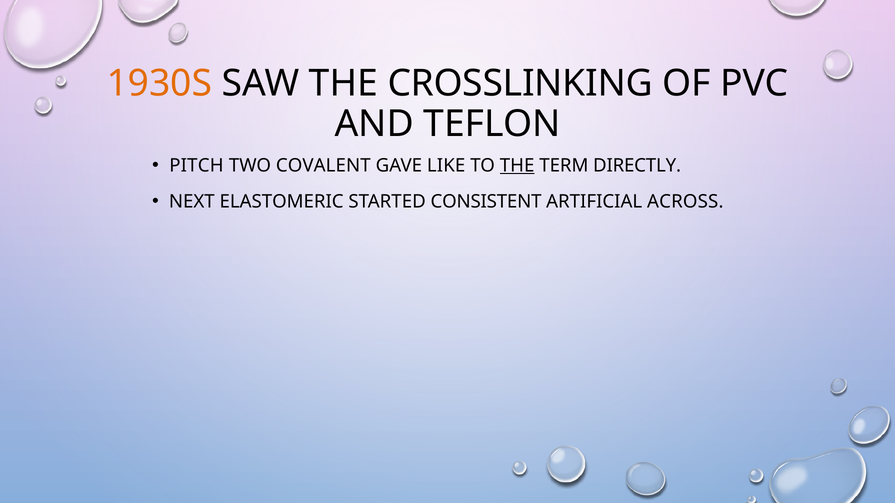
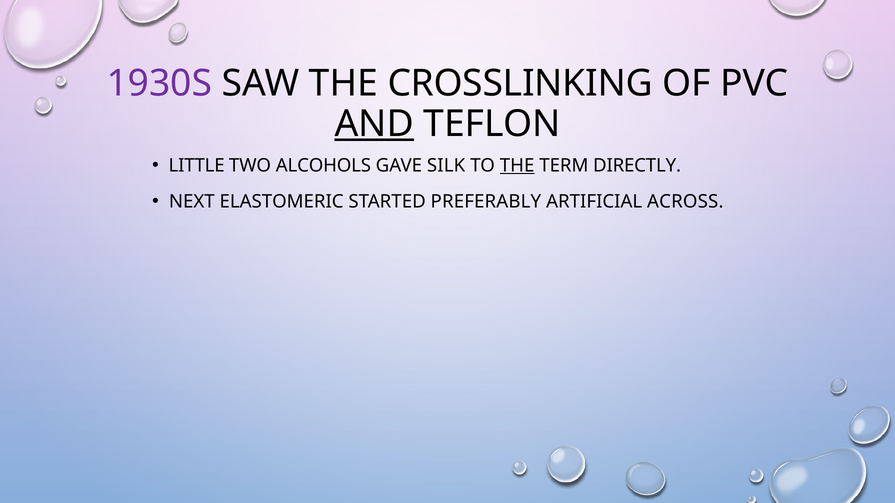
1930S colour: orange -> purple
AND underline: none -> present
PITCH: PITCH -> LITTLE
COVALENT: COVALENT -> ALCOHOLS
LIKE: LIKE -> SILK
CONSISTENT: CONSISTENT -> PREFERABLY
